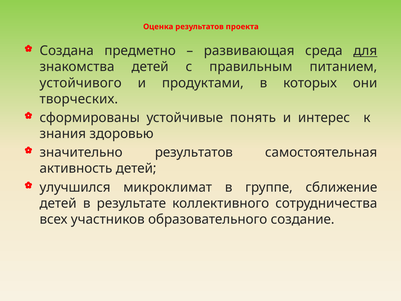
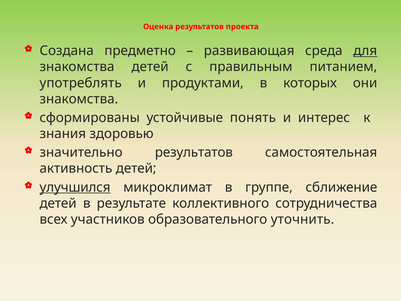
устойчивого: устойчивого -> употреблять
творческих at (79, 99): творческих -> знакомства
улучшился underline: none -> present
создание: создание -> уточнить
